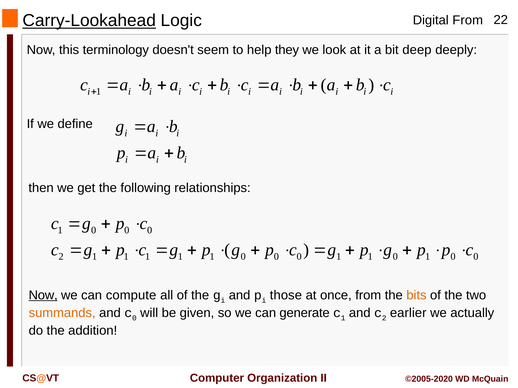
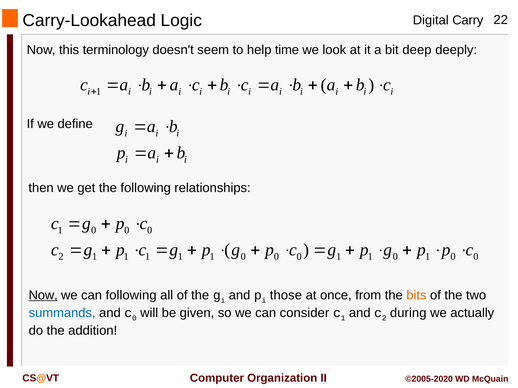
Carry-Lookahead underline: present -> none
From at (468, 20): From -> Carry
they: they -> time
can compute: compute -> following
summands colour: orange -> blue
generate: generate -> consider
earlier: earlier -> during
